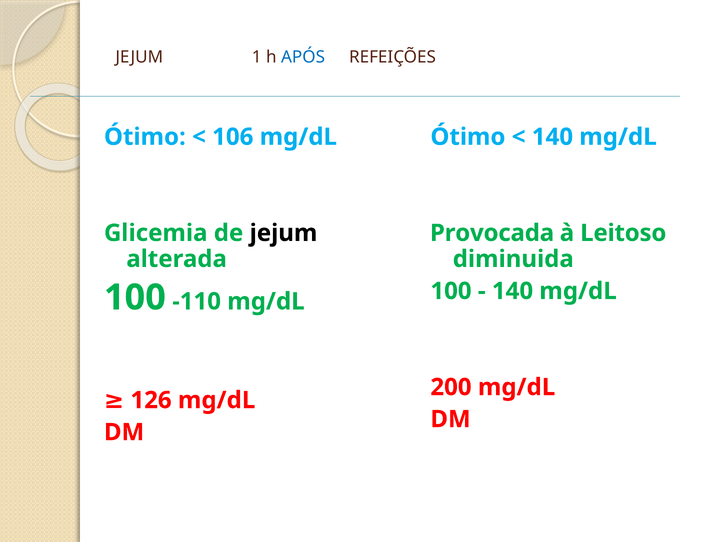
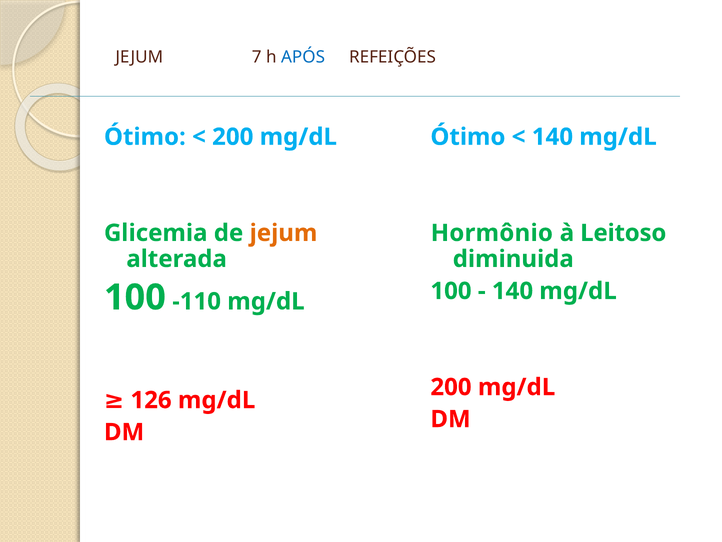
1: 1 -> 7
106 at (233, 137): 106 -> 200
jejum at (283, 233) colour: black -> orange
Provocada: Provocada -> Hormônio
